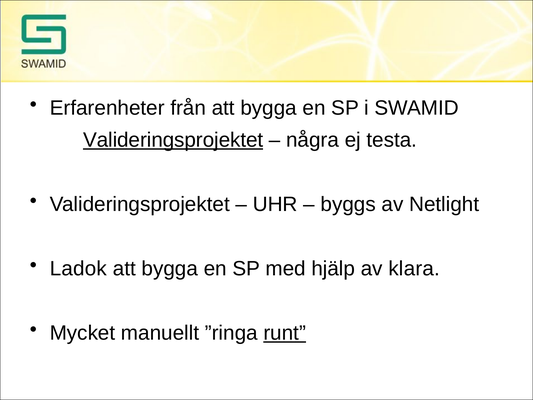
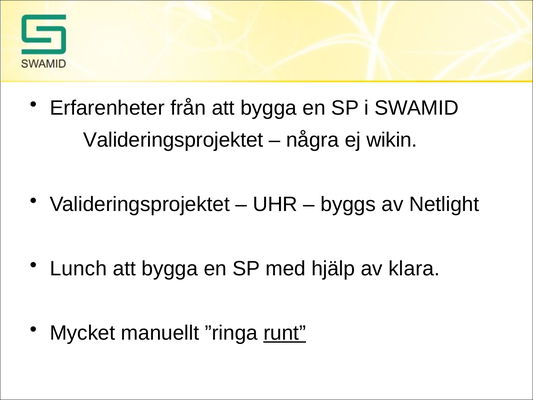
Valideringsprojektet at (173, 140) underline: present -> none
testa: testa -> wikin
Ladok: Ladok -> Lunch
